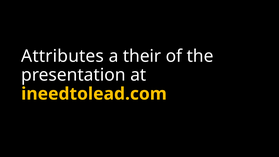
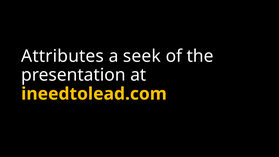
their: their -> seek
